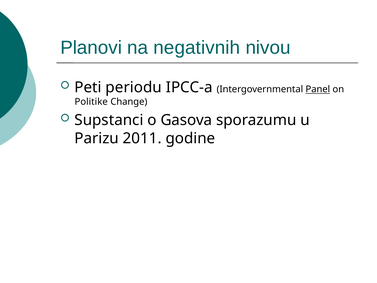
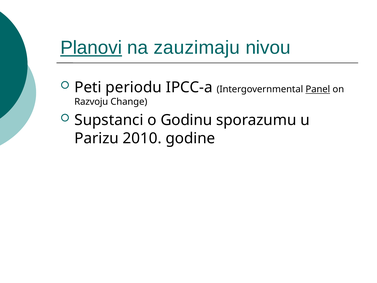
Planovi underline: none -> present
negativnih: negativnih -> zauzimaju
Politike: Politike -> Razvoju
Gаsovа: Gаsovа -> Godinu
2011: 2011 -> 2010
